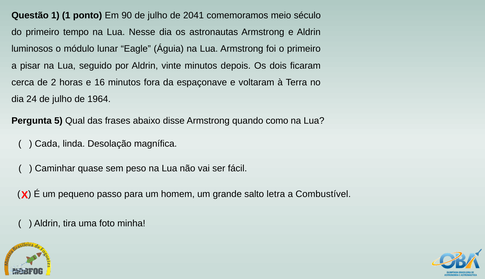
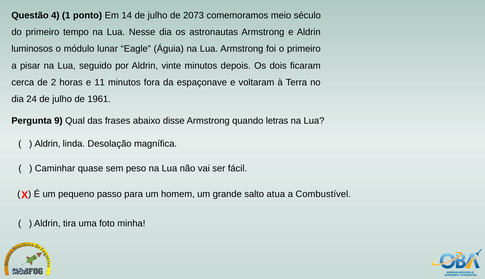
Questão 1: 1 -> 4
90: 90 -> 14
2041: 2041 -> 2073
16: 16 -> 11
1964: 1964 -> 1961
5: 5 -> 9
como: como -> letras
Cada at (47, 144): Cada -> Aldrin
letra: letra -> atua
